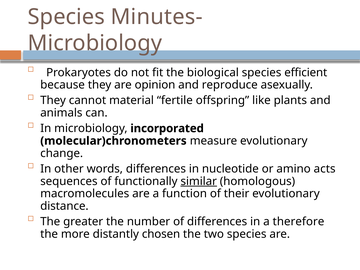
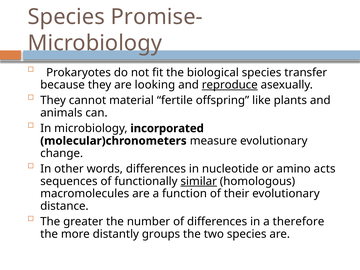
Minutes-: Minutes- -> Promise-
efficient: efficient -> transfer
opinion: opinion -> looking
reproduce underline: none -> present
chosen: chosen -> groups
